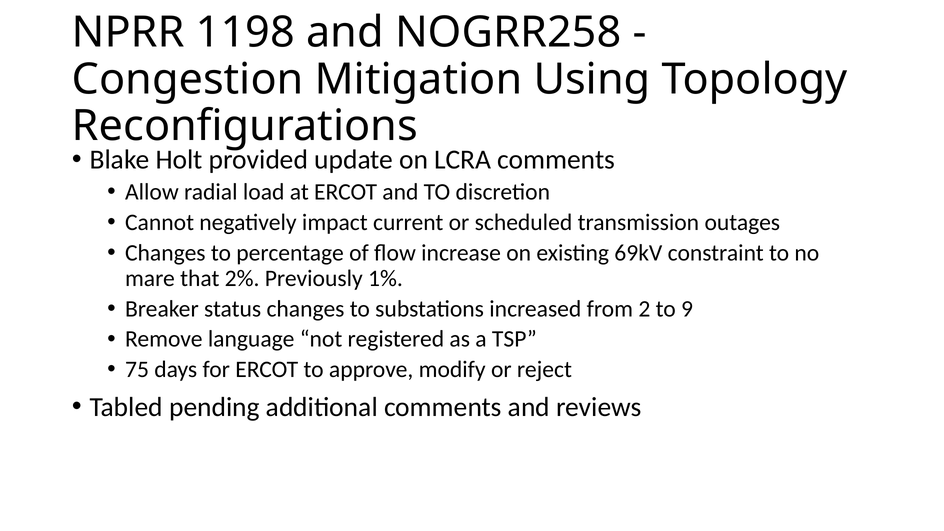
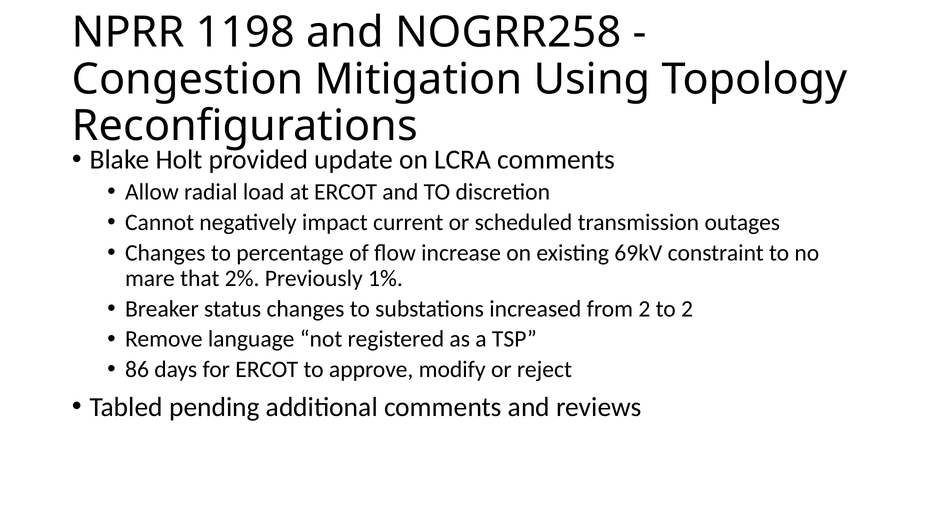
to 9: 9 -> 2
75: 75 -> 86
